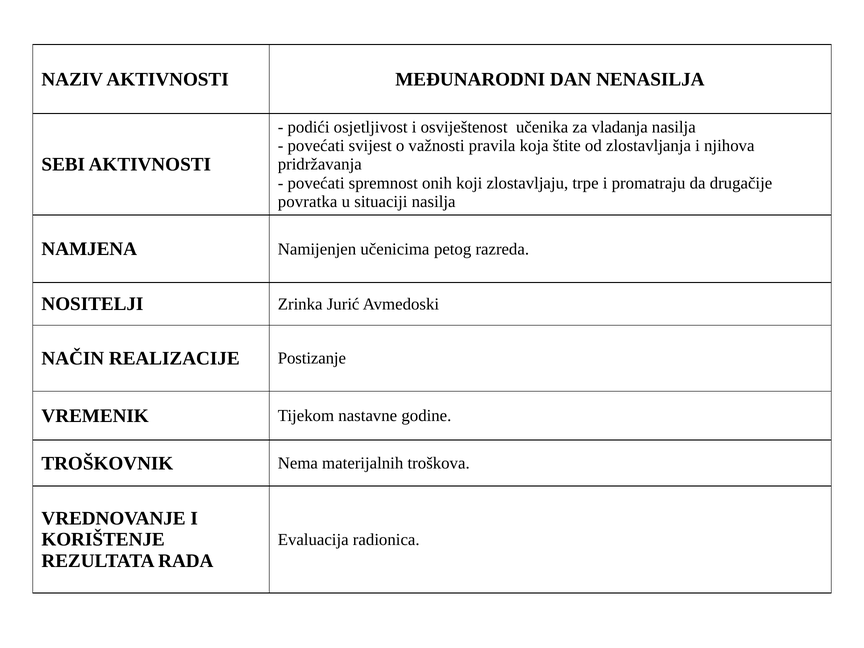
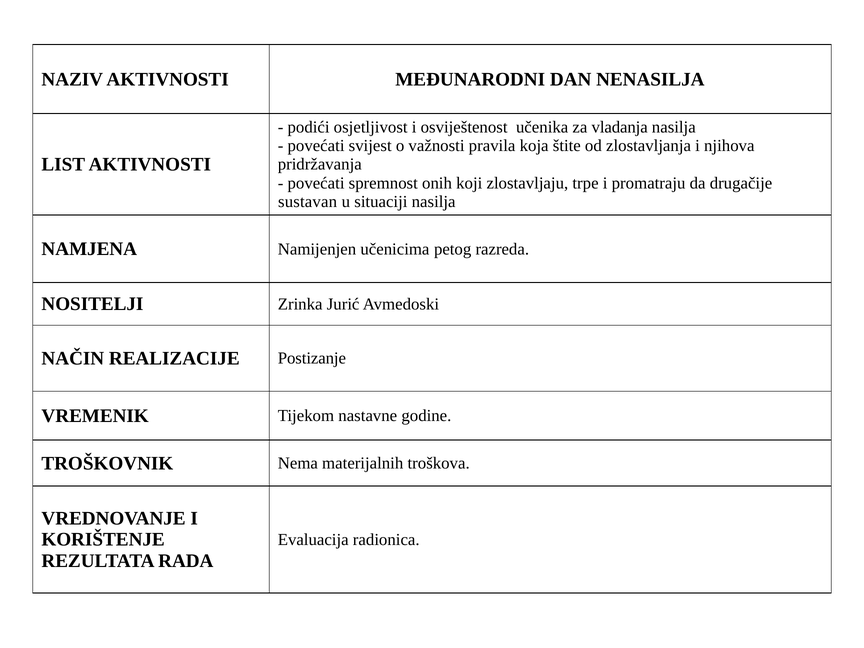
SEBI: SEBI -> LIST
povratka: povratka -> sustavan
